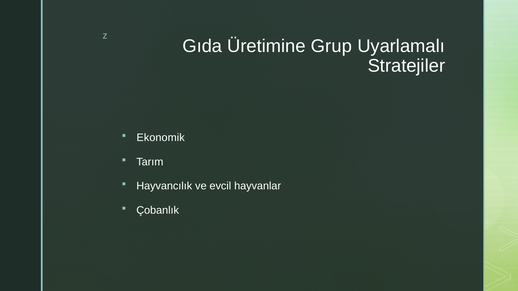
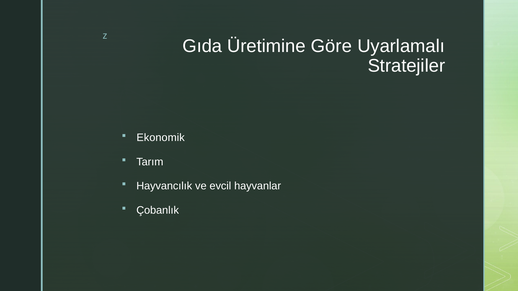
Grup: Grup -> Göre
